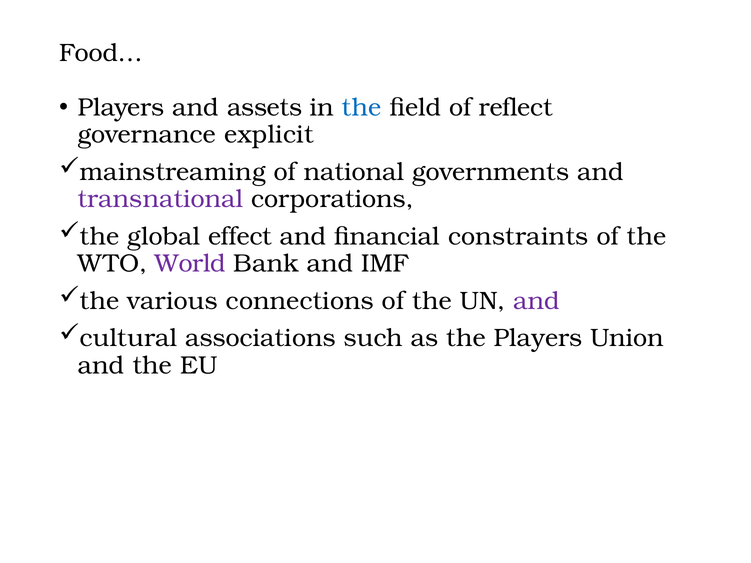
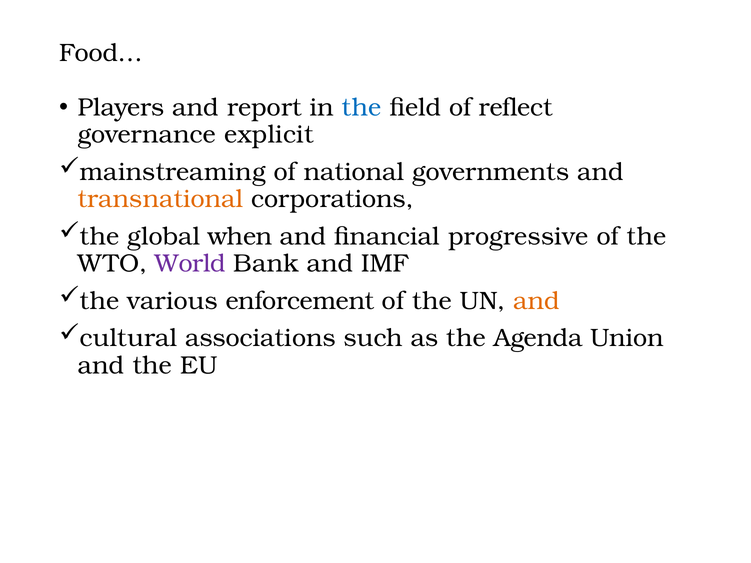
assets: assets -> report
transnational colour: purple -> orange
effect: effect -> when
constraints: constraints -> progressive
connections: connections -> enforcement
and at (537, 301) colour: purple -> orange
the Players: Players -> Agenda
